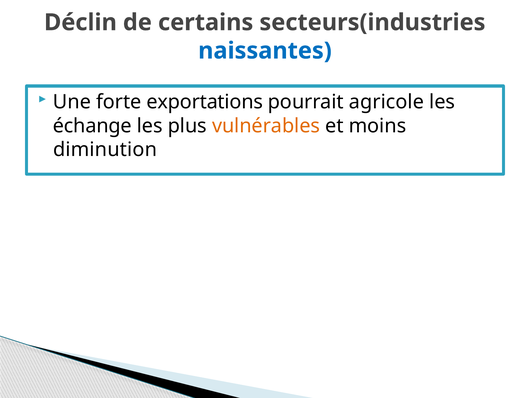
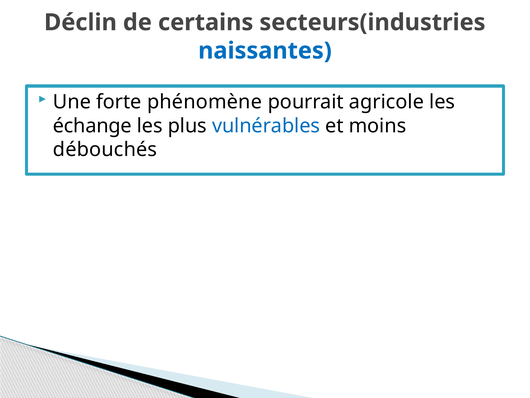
exportations: exportations -> phénomène
vulnérables colour: orange -> blue
diminution: diminution -> débouchés
